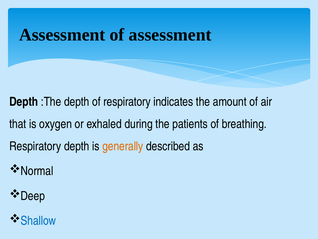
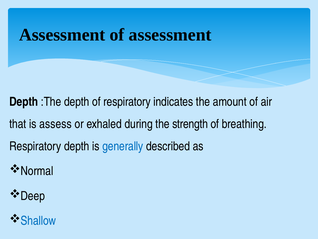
oxygen: oxygen -> assess
patients: patients -> strength
generally colour: orange -> blue
